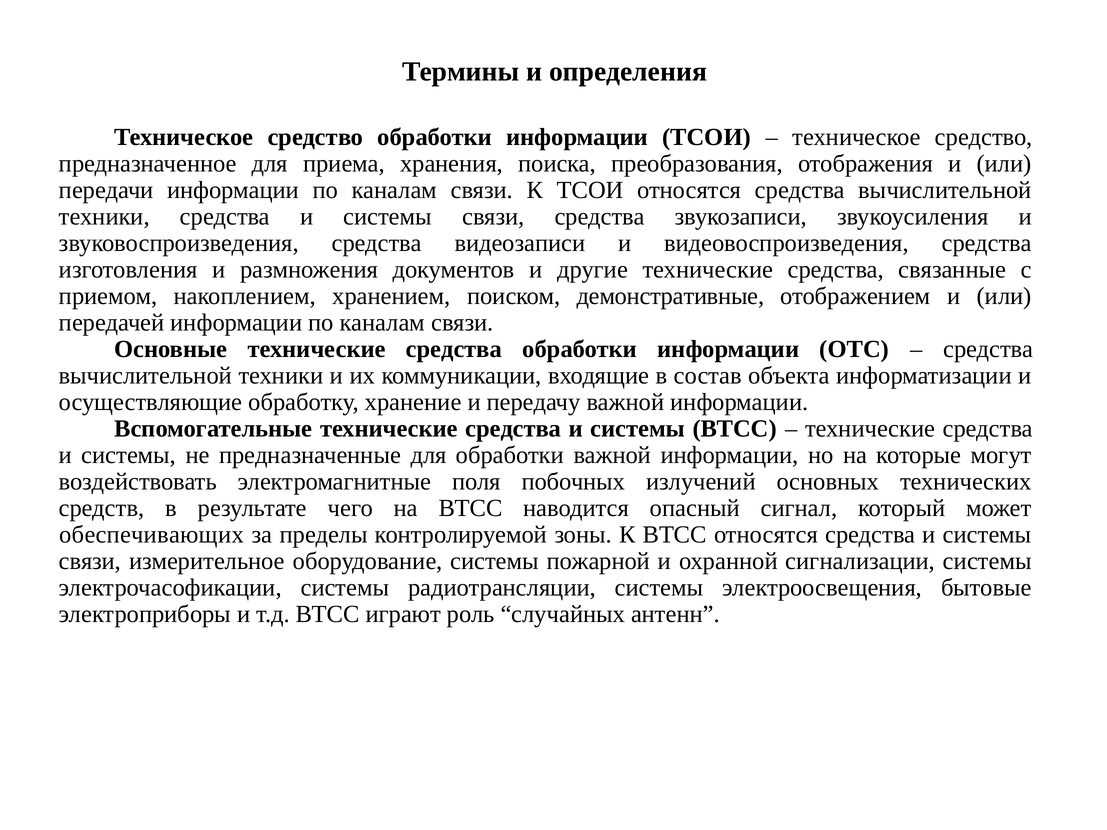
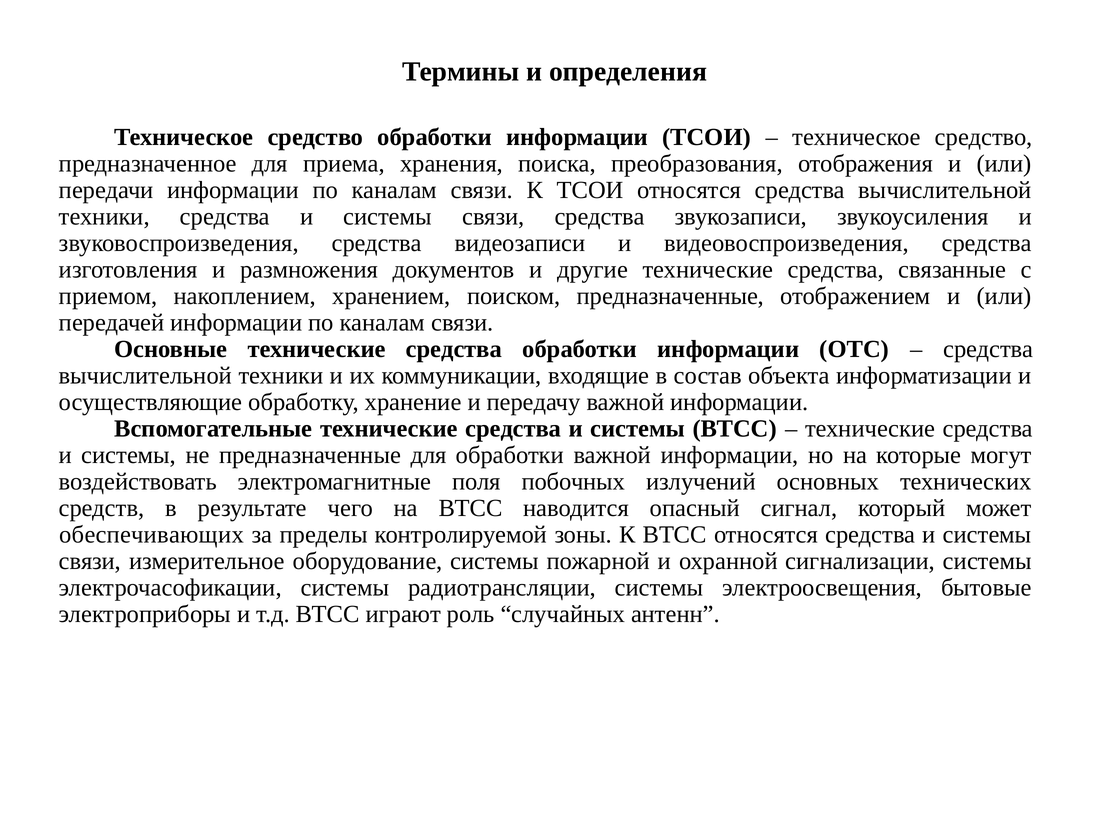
поиском демонстративные: демонстративные -> предназначенные
